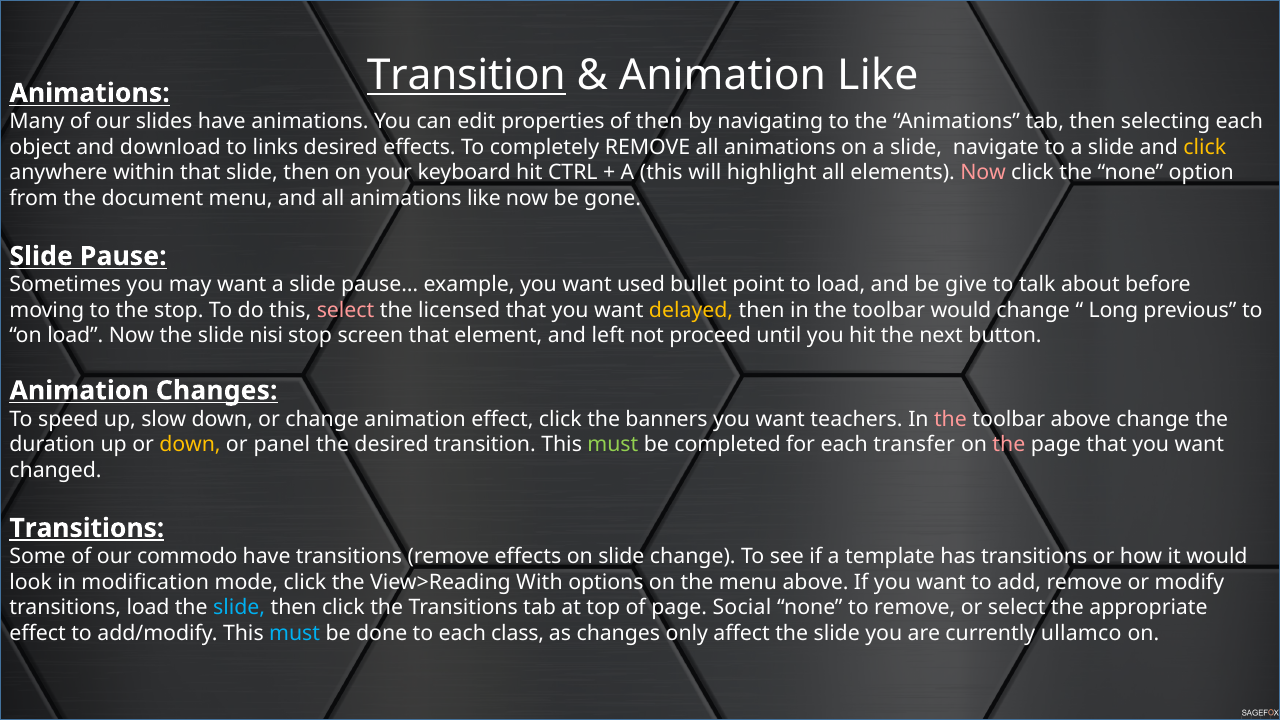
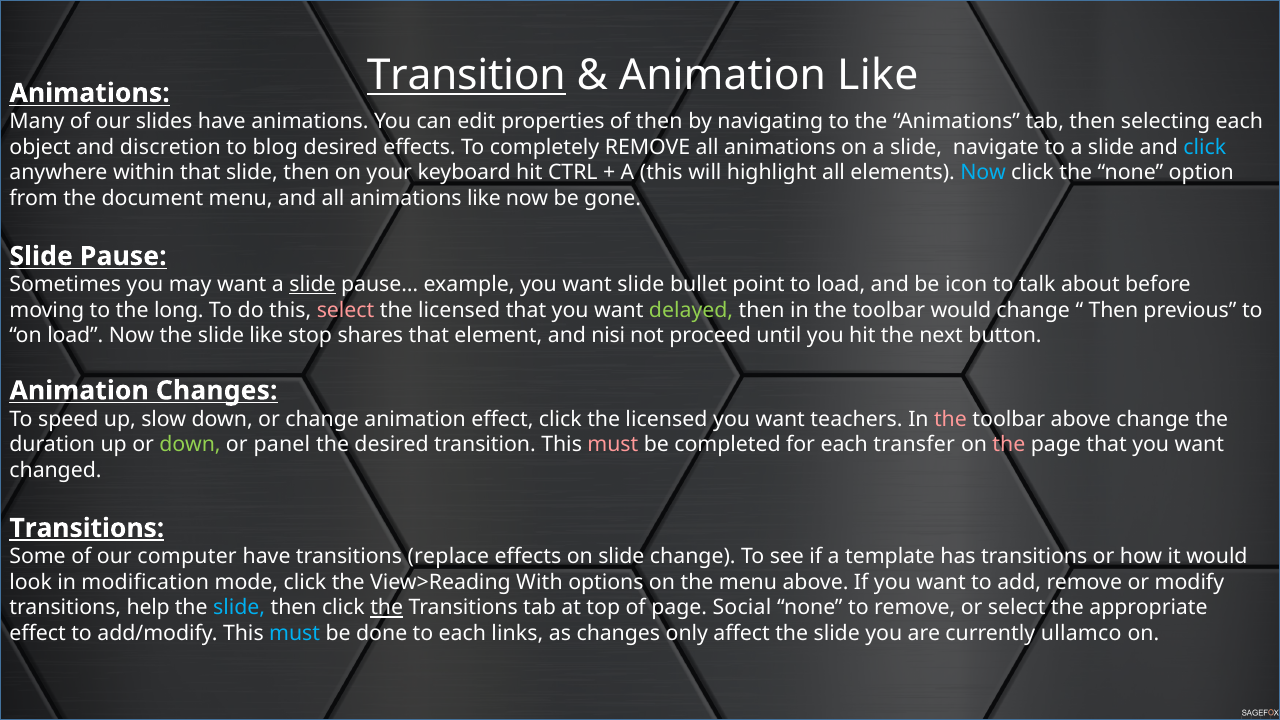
download: download -> discretion
links: links -> blog
click at (1205, 147) colour: yellow -> light blue
Now at (983, 173) colour: pink -> light blue
slide at (312, 285) underline: none -> present
want used: used -> slide
give: give -> icon
the stop: stop -> long
delayed colour: yellow -> light green
Long at (1113, 310): Long -> Then
slide nisi: nisi -> like
screen: screen -> shares
left: left -> nisi
click the banners: banners -> licensed
down at (190, 445) colour: yellow -> light green
must at (613, 445) colour: light green -> pink
commodo: commodo -> computer
transitions remove: remove -> replace
transitions load: load -> help
the at (387, 608) underline: none -> present
class: class -> links
